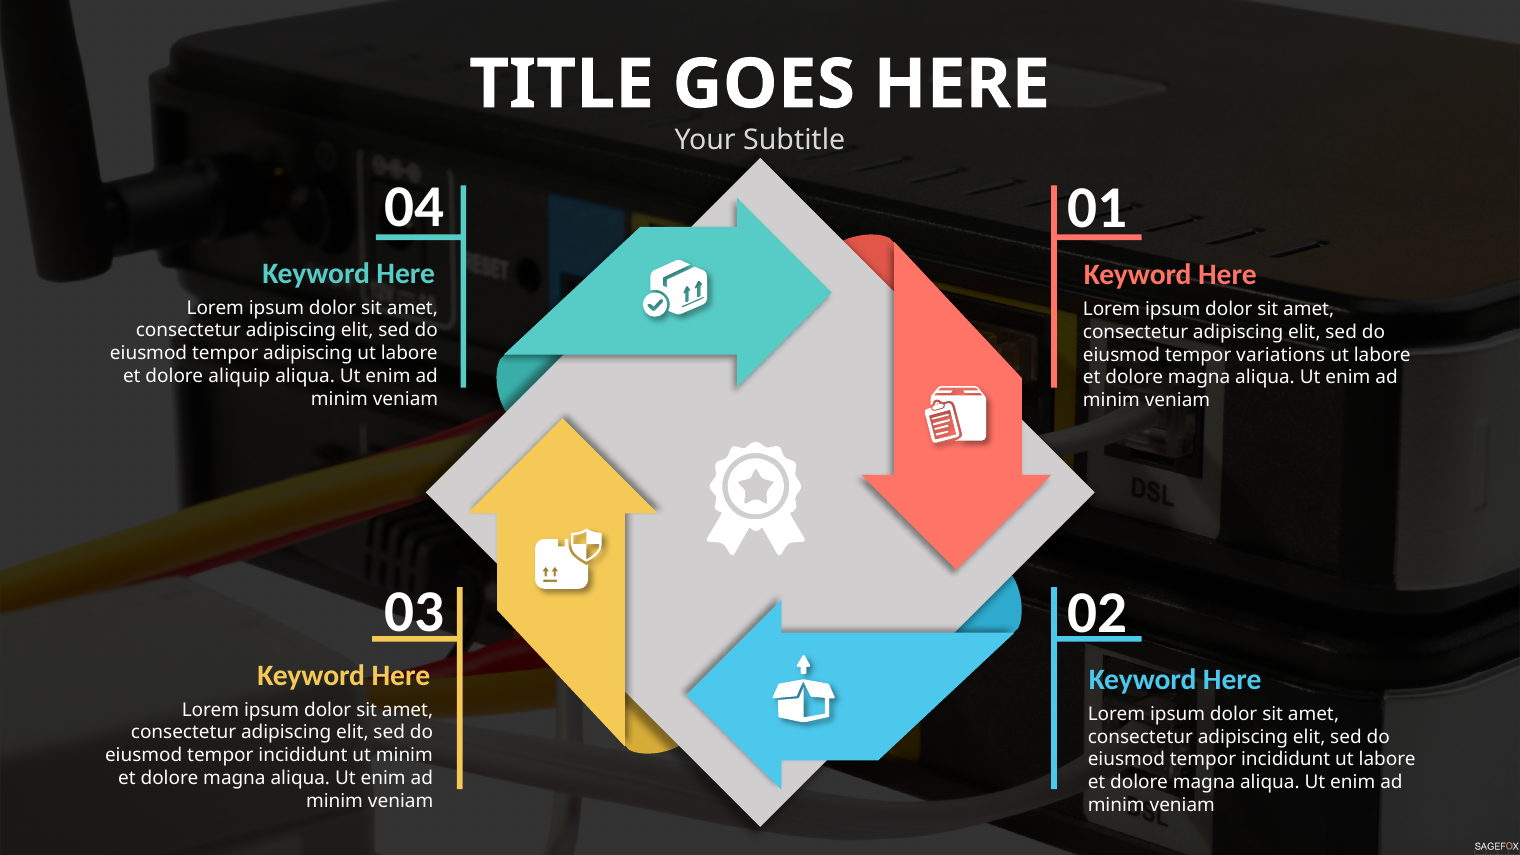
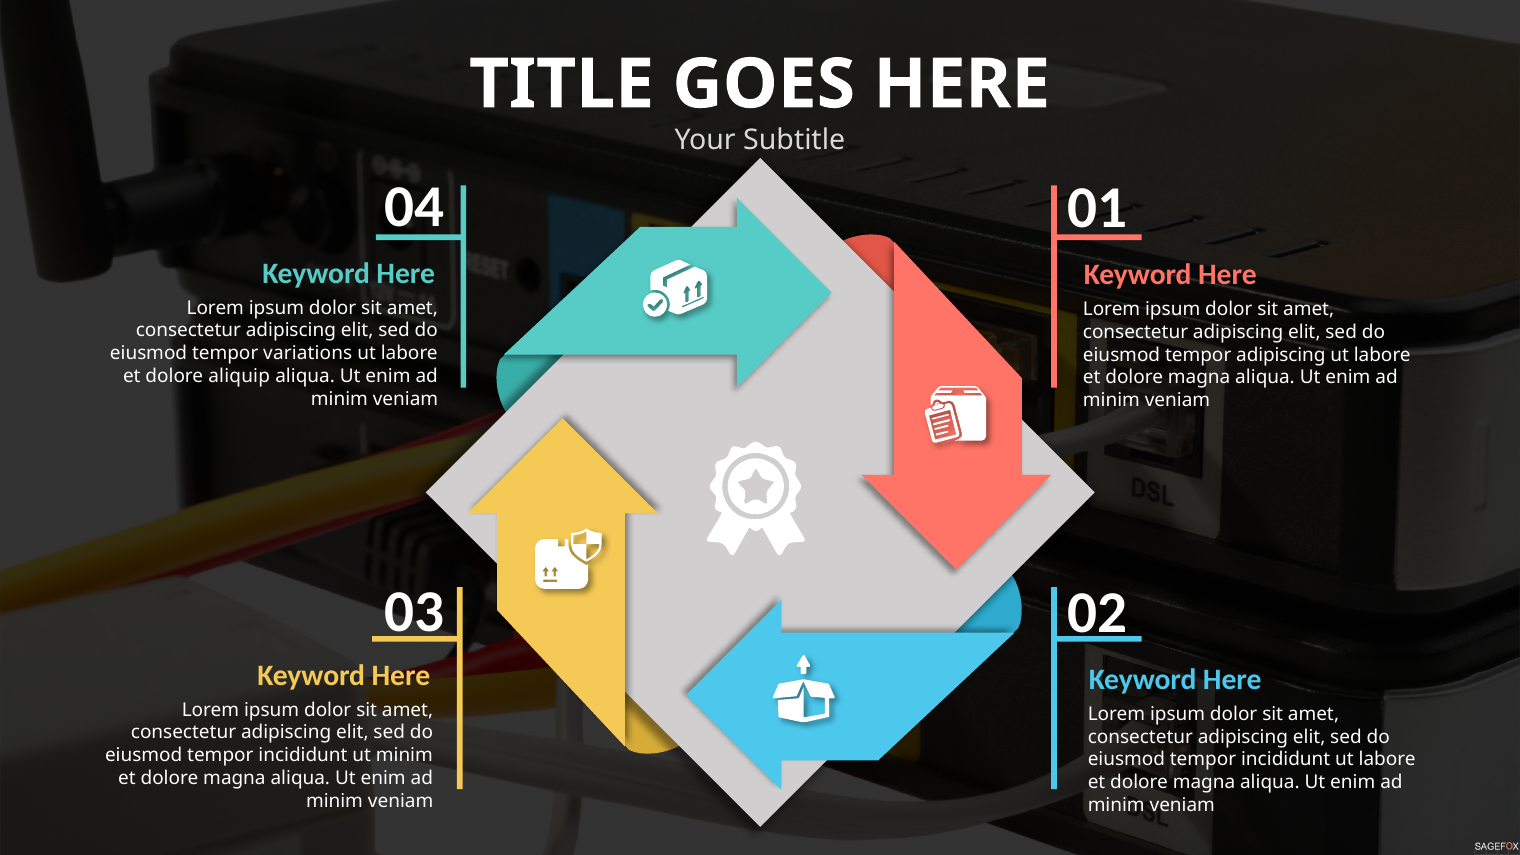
tempor adipiscing: adipiscing -> variations
tempor variations: variations -> adipiscing
